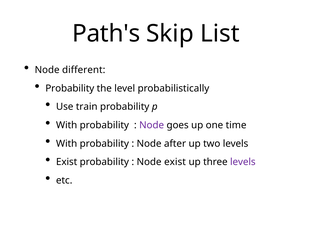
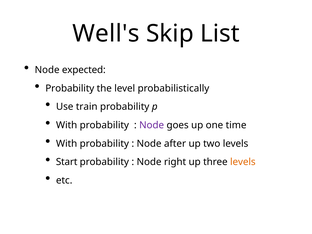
Path's: Path's -> Well's
different: different -> expected
Exist at (67, 162): Exist -> Start
Node exist: exist -> right
levels at (243, 162) colour: purple -> orange
